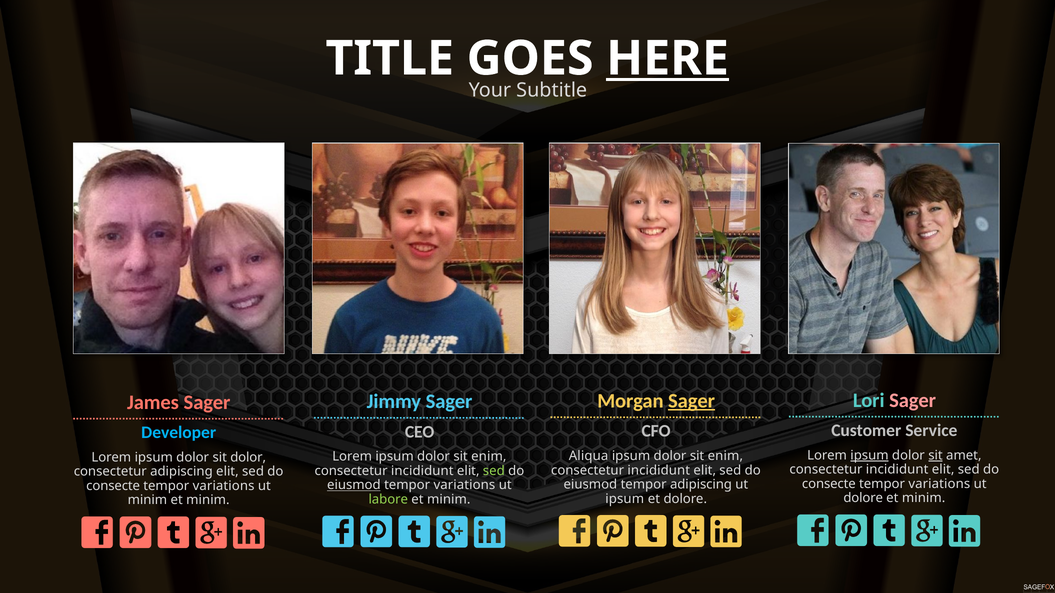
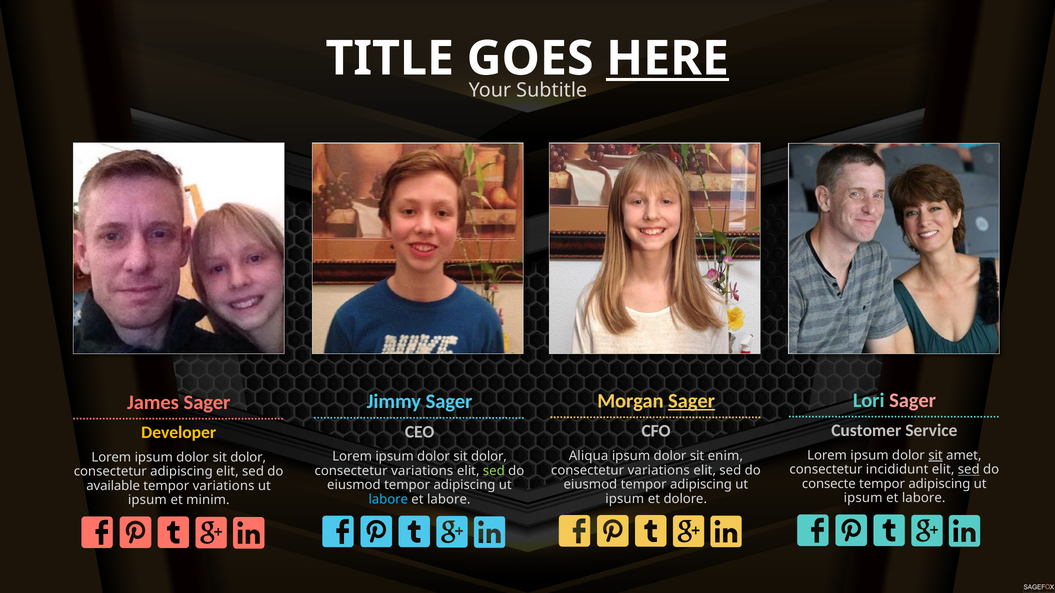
Developer colour: light blue -> yellow
ipsum at (869, 456) underline: present -> none
enim at (489, 457): enim -> dolor
sed at (969, 470) underline: none -> present
incididunt at (659, 471): incididunt -> variations
incididunt at (422, 471): incididunt -> variations
variations at (939, 484): variations -> adipiscing
eiusmod at (354, 485) underline: present -> none
variations at (464, 485): variations -> adipiscing
consecte at (113, 486): consecte -> available
dolore at (863, 498): dolore -> ipsum
minim at (924, 498): minim -> labore
labore at (388, 500) colour: light green -> light blue
minim at (449, 500): minim -> labore
minim at (147, 500): minim -> ipsum
